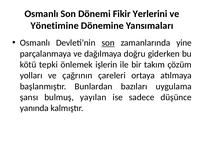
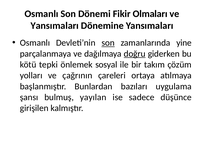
Yerlerini: Yerlerini -> Olmaları
Yönetimine at (55, 26): Yönetimine -> Yansımaları
doğru underline: none -> present
işlerin: işlerin -> sosyal
yanında: yanında -> girişilen
